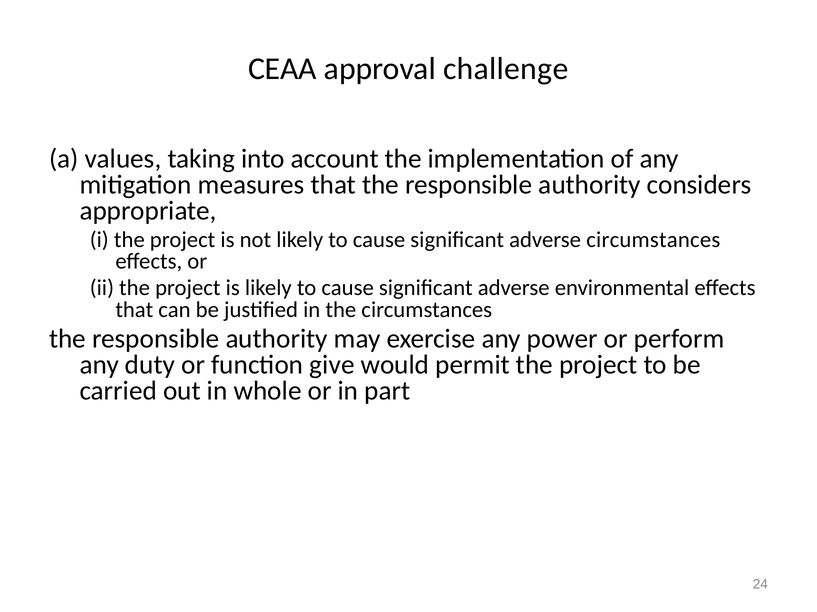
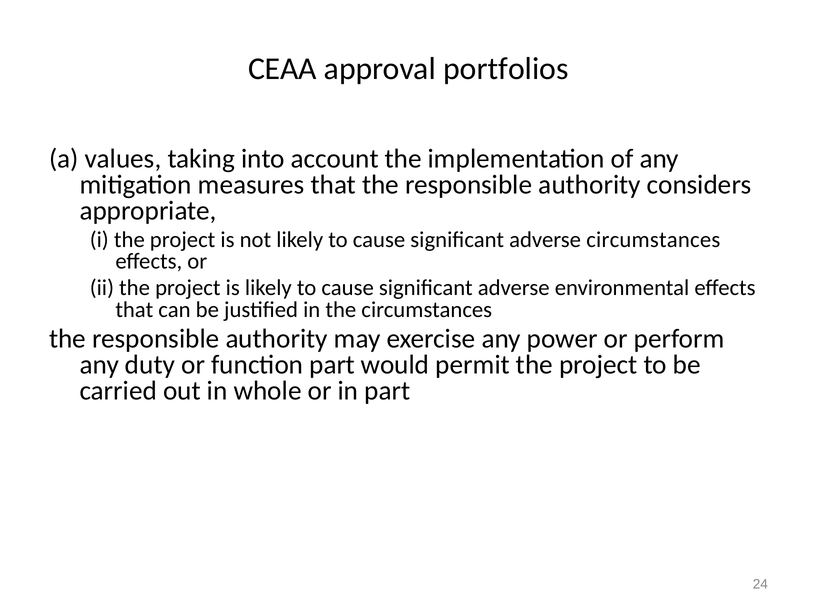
challenge: challenge -> portfolios
function give: give -> part
